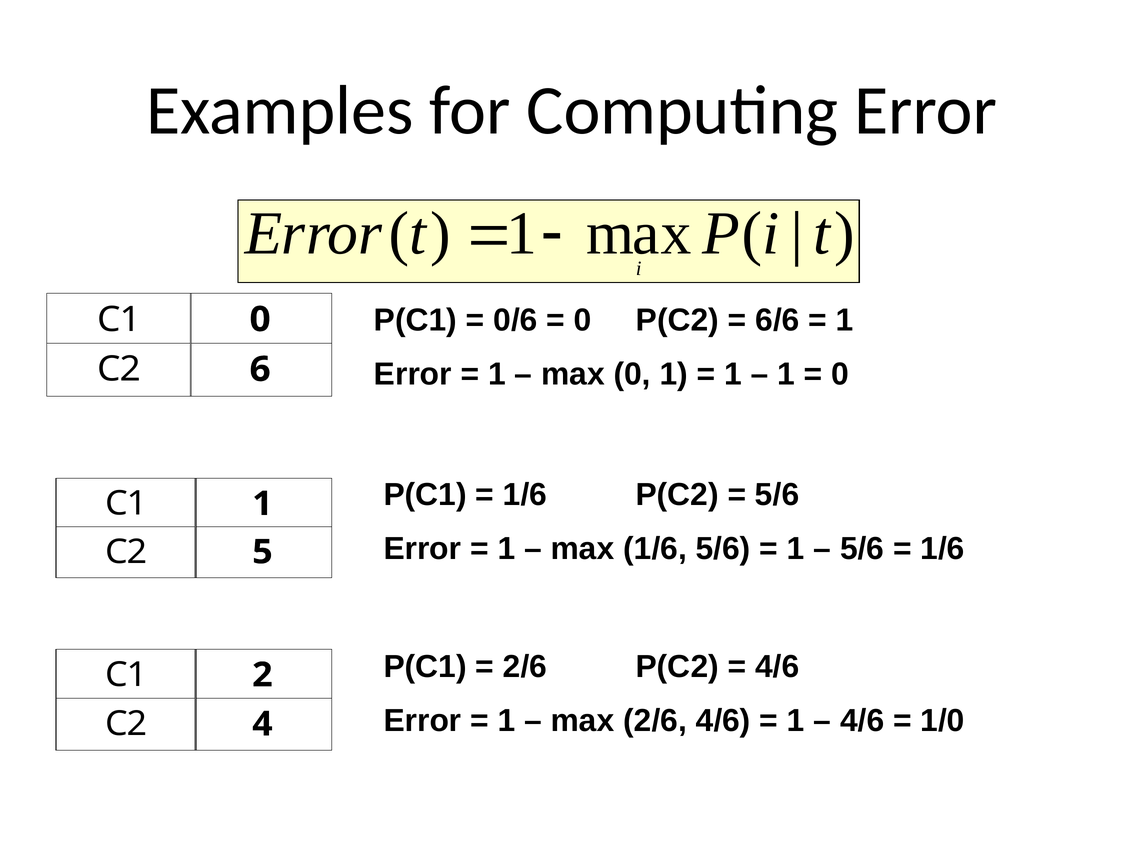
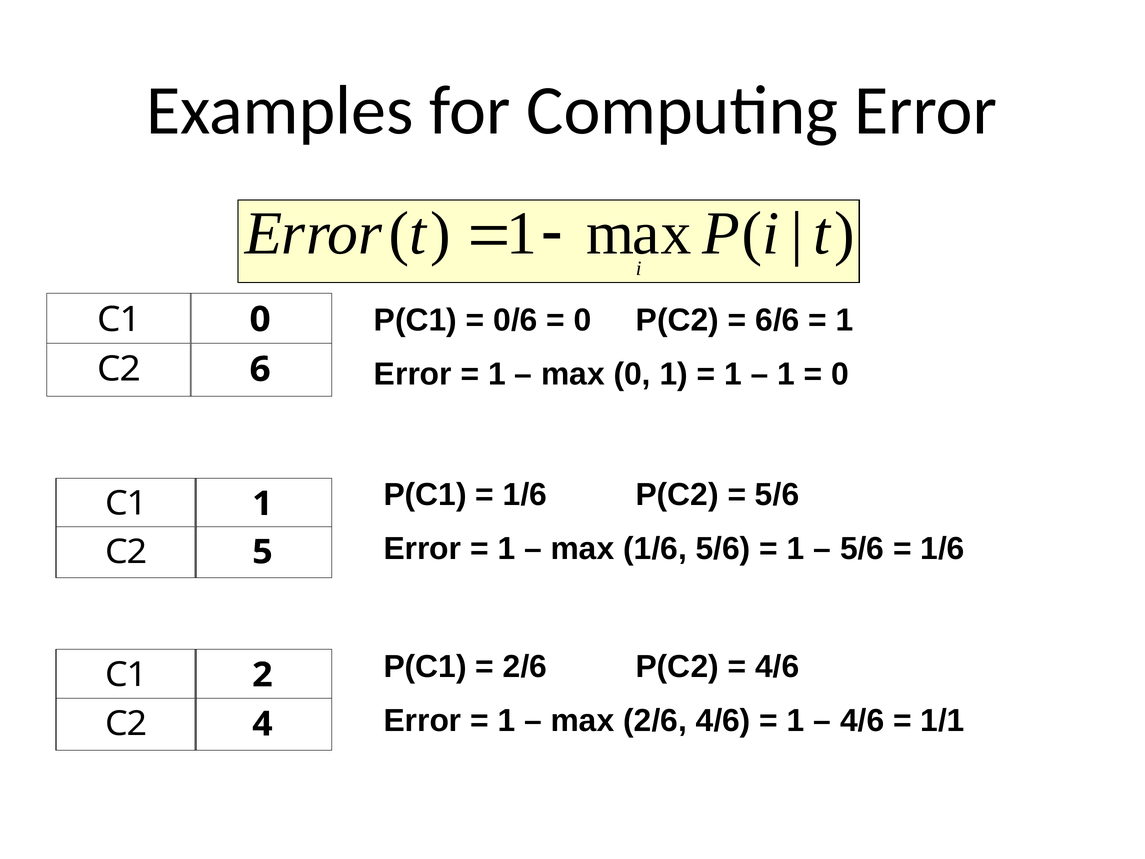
1/0: 1/0 -> 1/1
